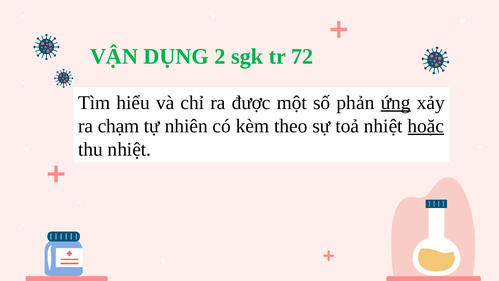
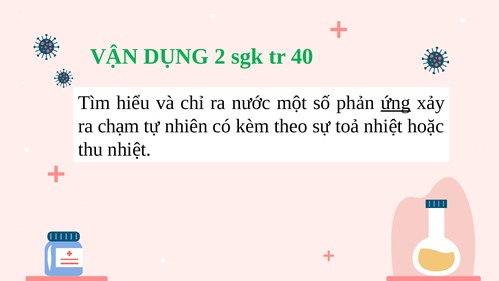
72: 72 -> 40
được: được -> nước
hoặc underline: present -> none
